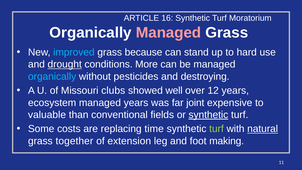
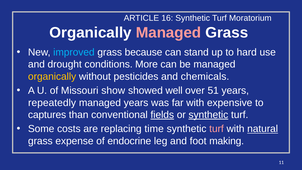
drought underline: present -> none
organically at (52, 76) colour: light blue -> yellow
destroying: destroying -> chemicals
clubs: clubs -> show
12: 12 -> 51
ecosystem: ecosystem -> repeatedly
far joint: joint -> with
valuable: valuable -> captures
fields underline: none -> present
turf at (216, 129) colour: light green -> pink
together: together -> expense
extension: extension -> endocrine
